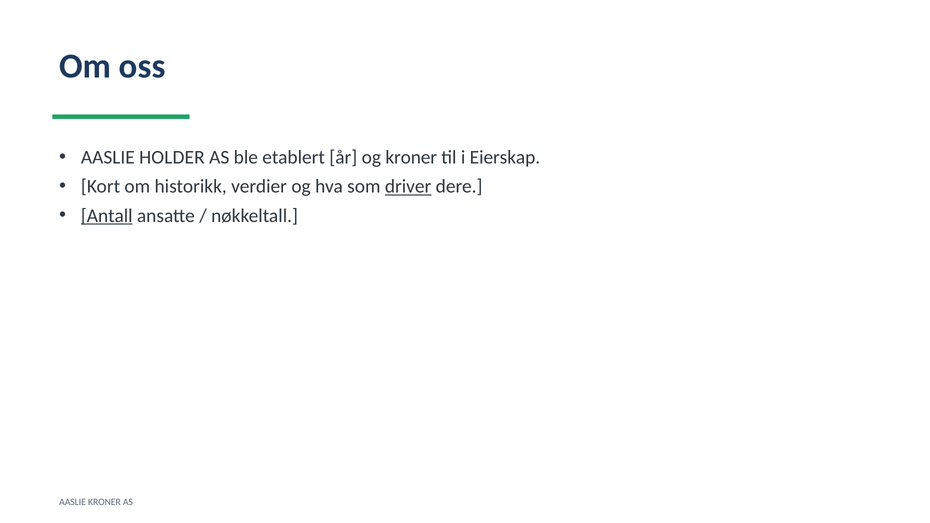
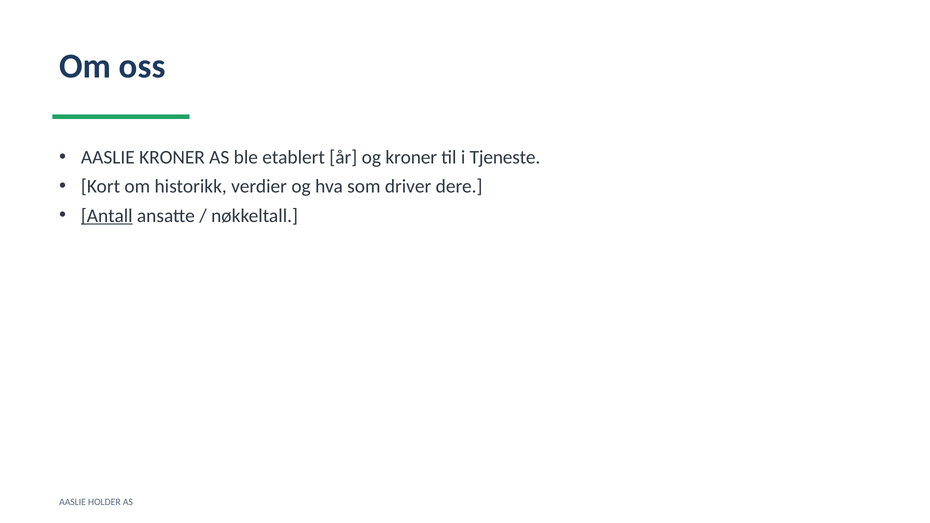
AASLIE HOLDER: HOLDER -> KRONER
Eierskap: Eierskap -> Tjeneste
driver underline: present -> none
AASLIE KRONER: KRONER -> HOLDER
